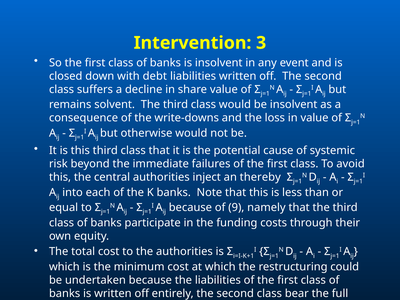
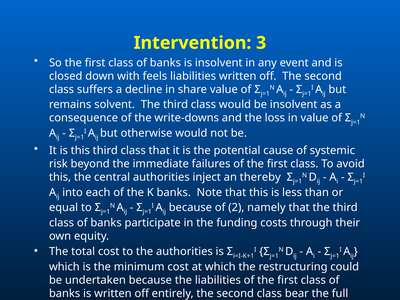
debt: debt -> feels
9: 9 -> 2
